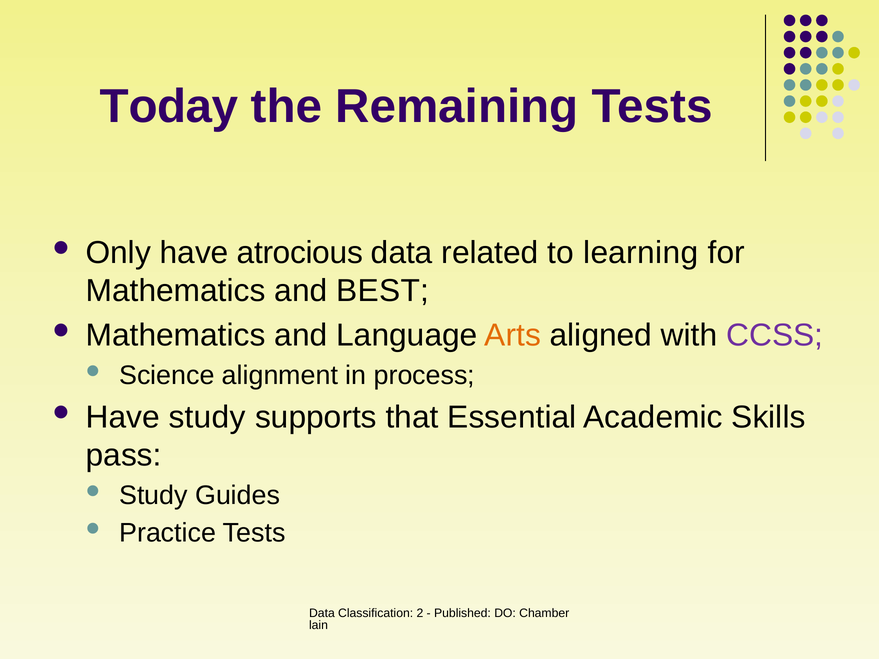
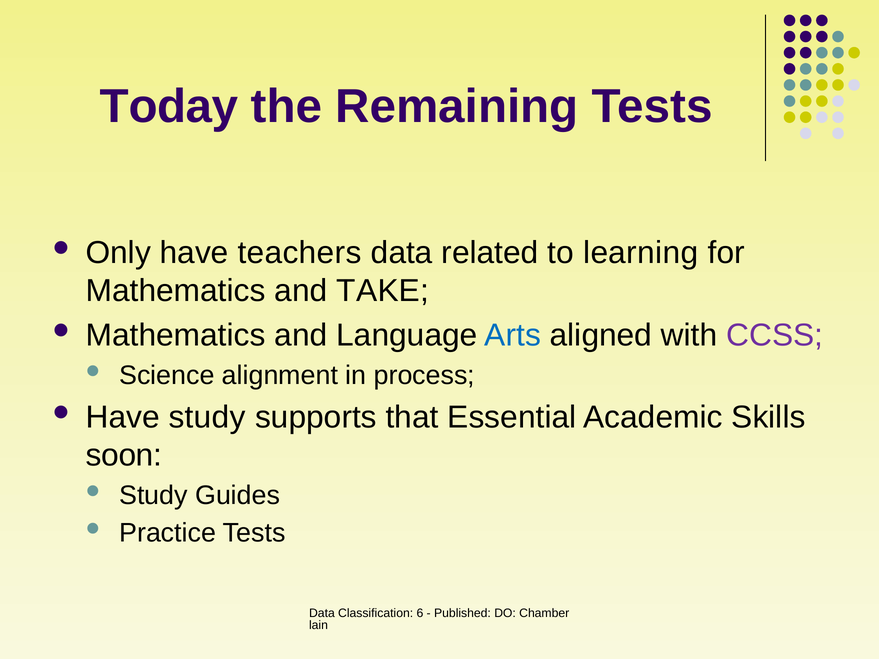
atrocious: atrocious -> teachers
BEST: BEST -> TAKE
Arts colour: orange -> blue
pass: pass -> soon
2: 2 -> 6
